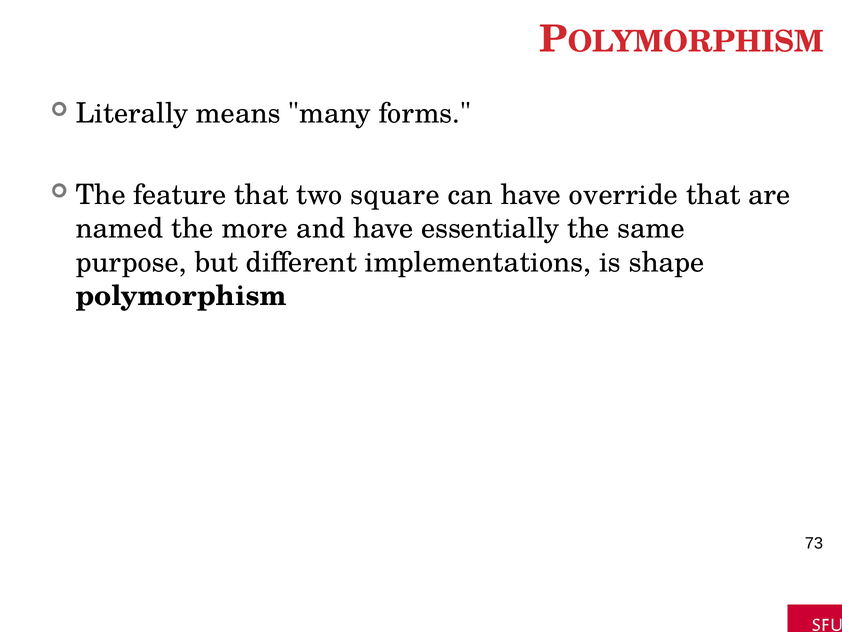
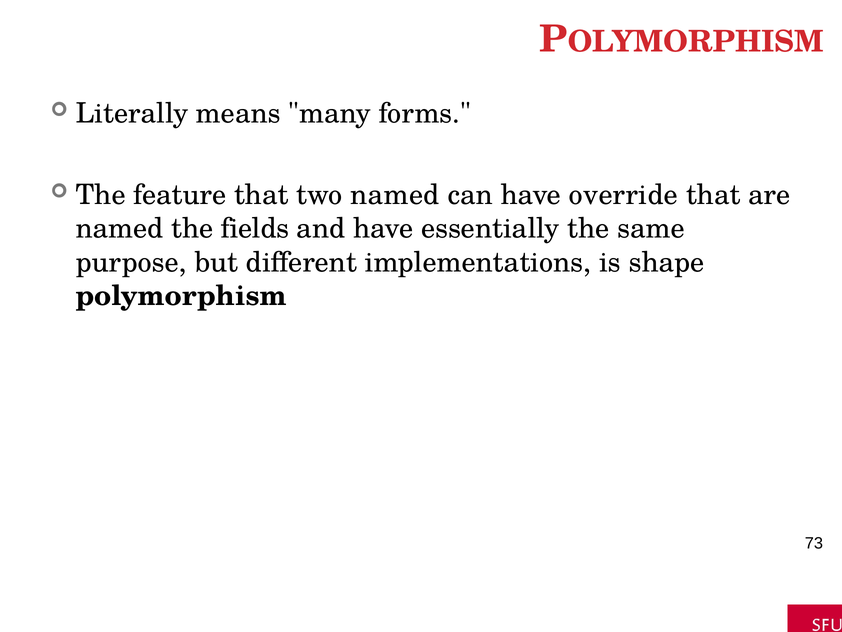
two square: square -> named
more: more -> fields
